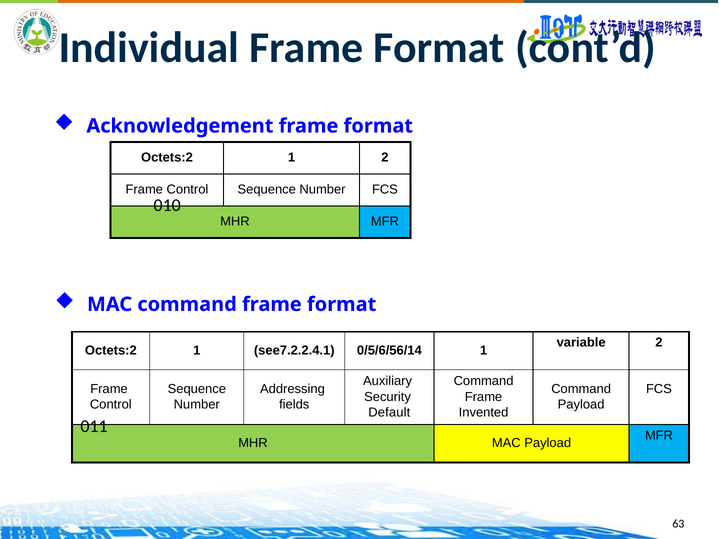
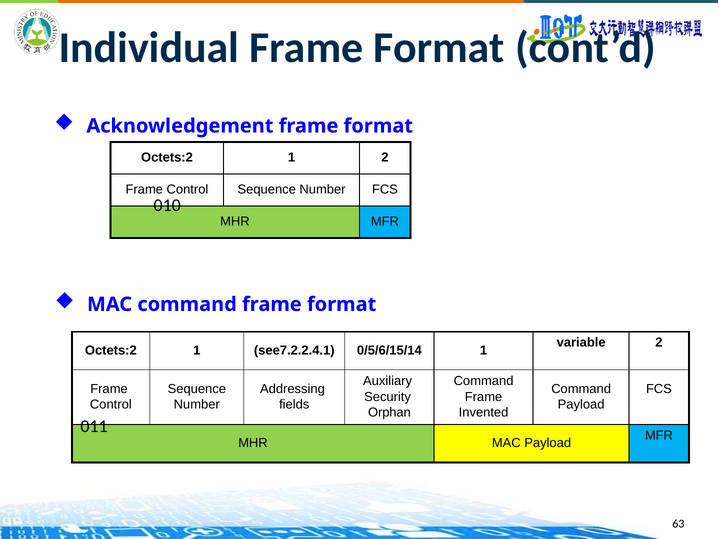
0/5/6/56/14: 0/5/6/56/14 -> 0/5/6/15/14
Default: Default -> Orphan
